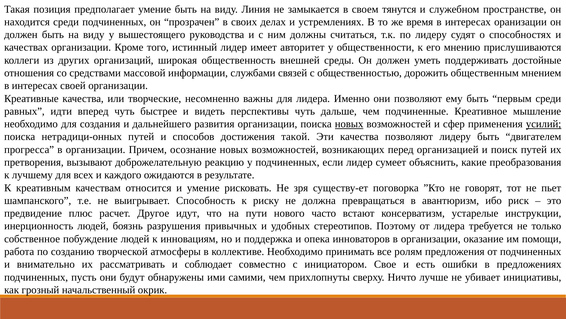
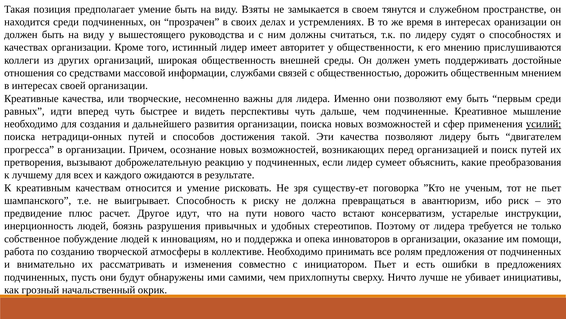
Линия: Линия -> Взяты
новых at (349, 124) underline: present -> none
говорят: говорят -> ученым
соблюдает: соблюдает -> изменения
инициатором Свое: Свое -> Пьет
